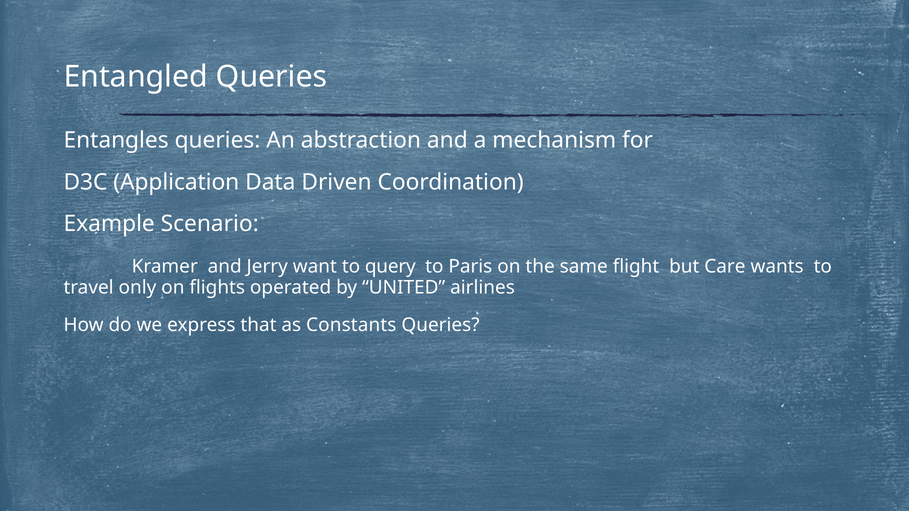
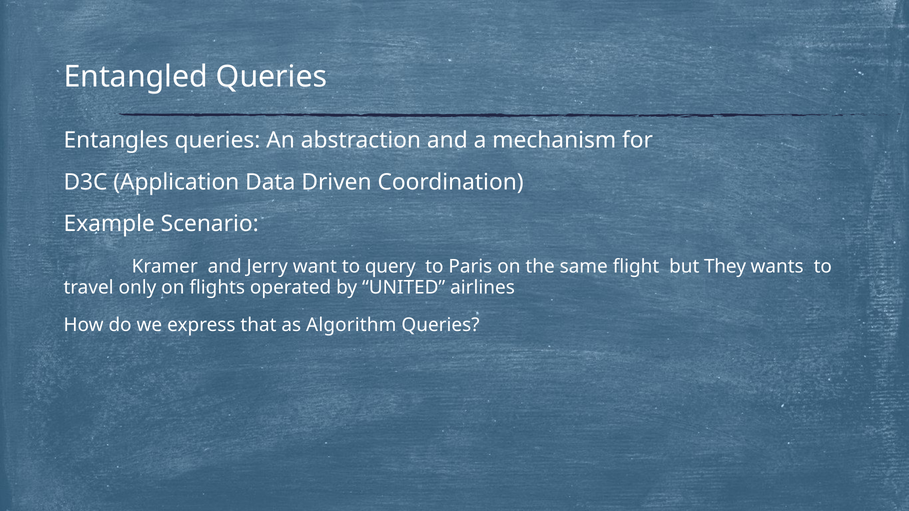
Care: Care -> They
Constants: Constants -> Algorithm
